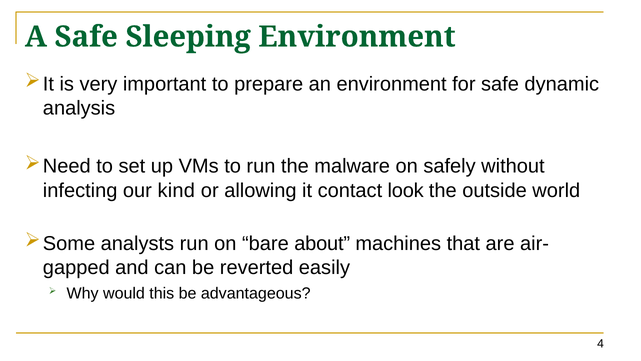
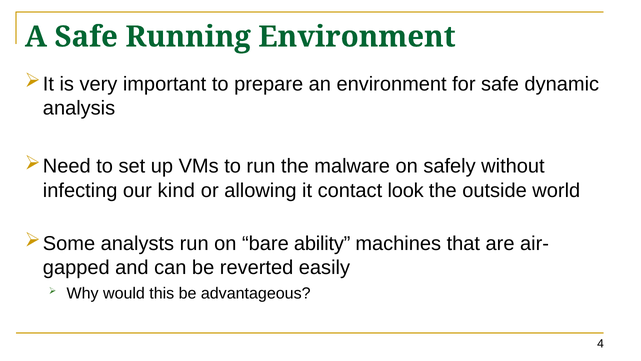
Sleeping: Sleeping -> Running
about: about -> ability
